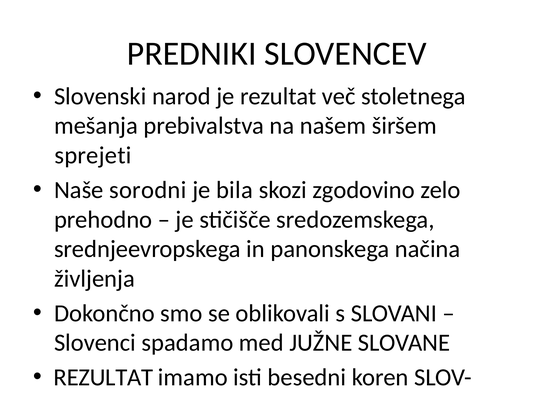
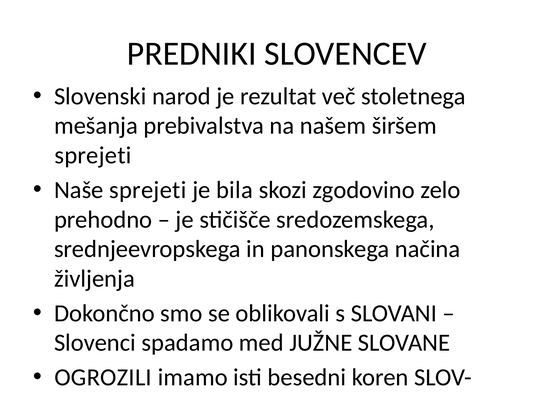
Naše sorodni: sorodni -> sprejeti
REZULTAT at (103, 377): REZULTAT -> OGROZILI
